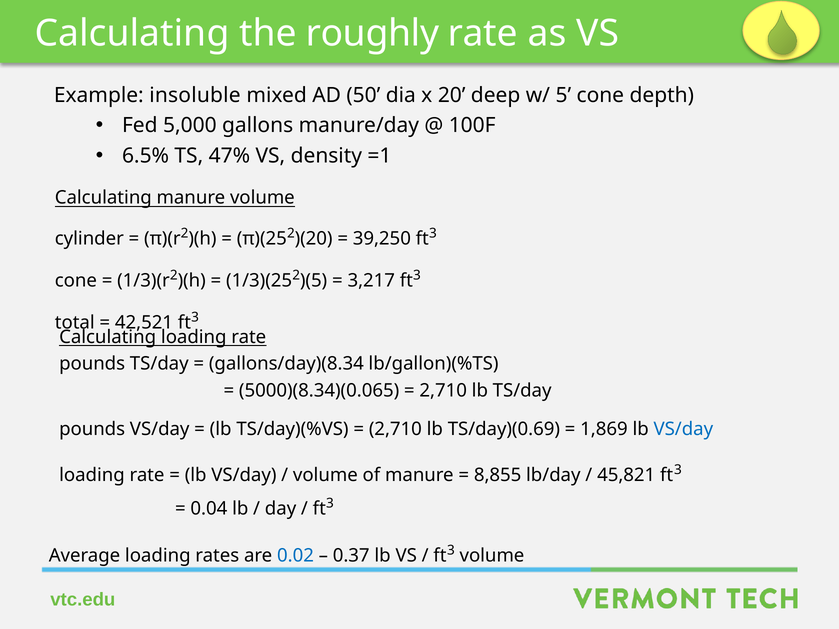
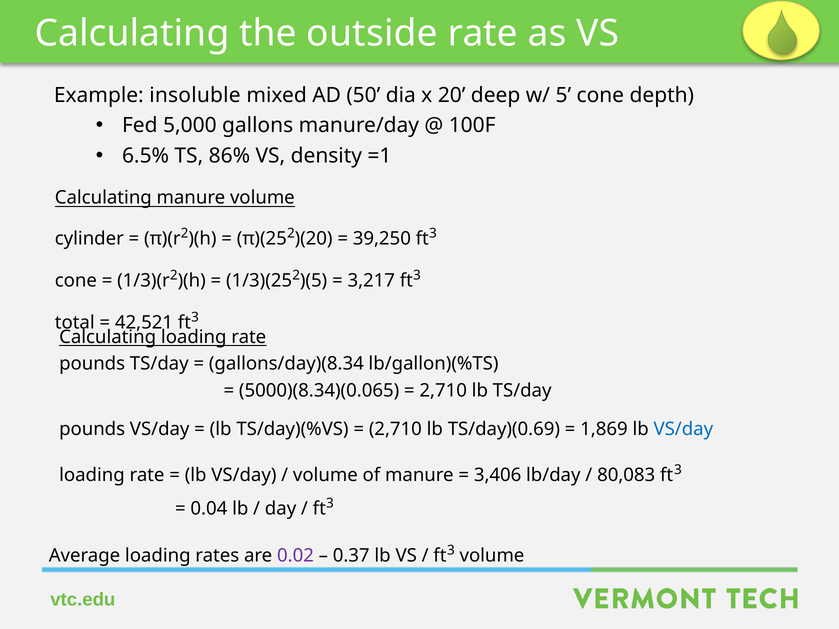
roughly: roughly -> outside
47%: 47% -> 86%
8,855: 8,855 -> 3,406
45,821: 45,821 -> 80,083
0.02 colour: blue -> purple
